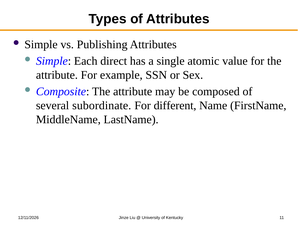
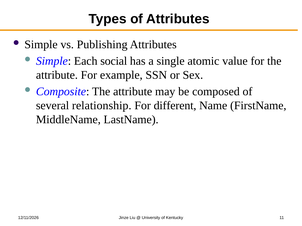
direct: direct -> social
subordinate: subordinate -> relationship
